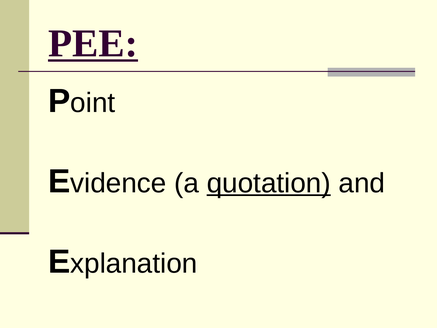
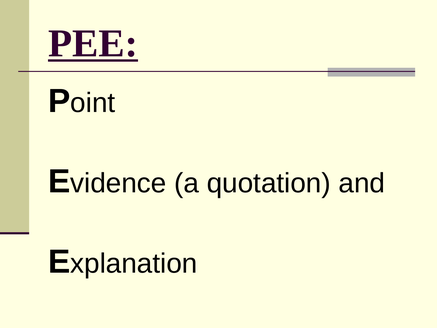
quotation underline: present -> none
